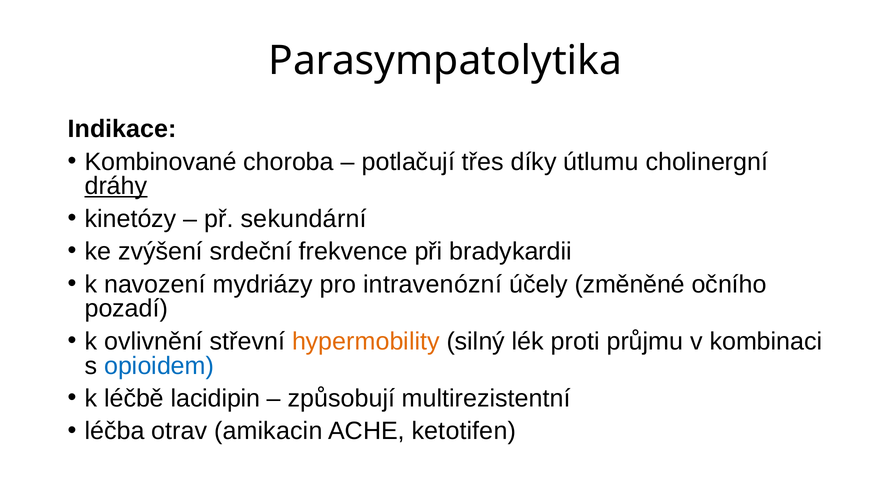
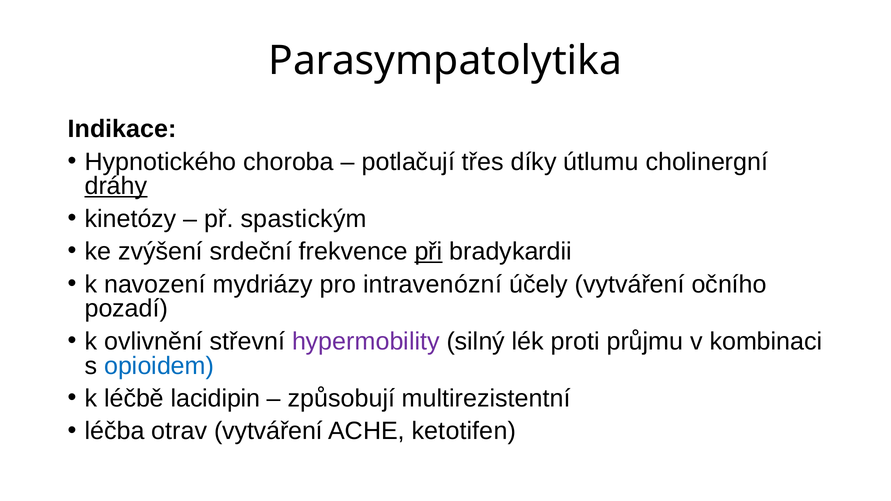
Kombinované: Kombinované -> Hypnotického
sekundární: sekundární -> spastickým
při underline: none -> present
účely změněné: změněné -> vytváření
hypermobility colour: orange -> purple
otrav amikacin: amikacin -> vytváření
